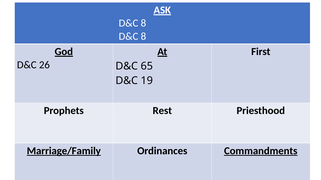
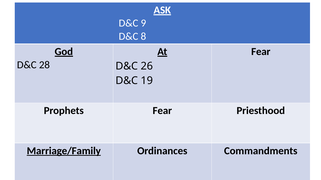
8 at (143, 23): 8 -> 9
First at (261, 52): First -> Fear
26: 26 -> 28
65: 65 -> 26
Prophets Rest: Rest -> Fear
Commandments underline: present -> none
